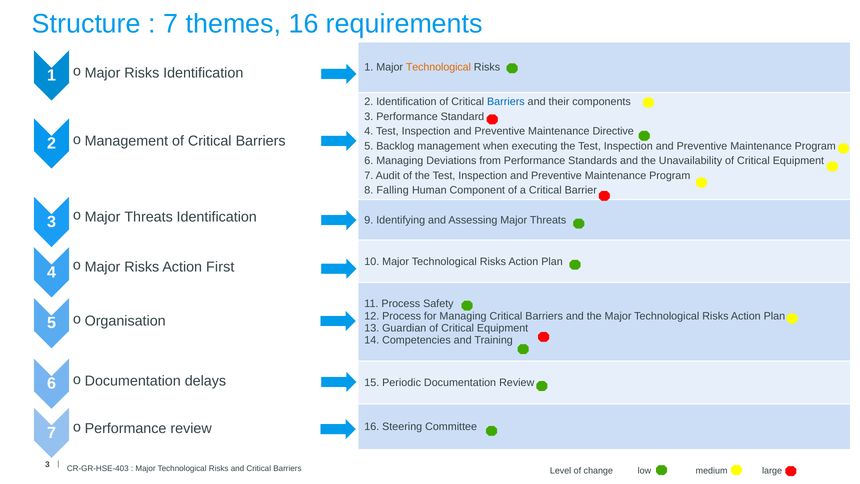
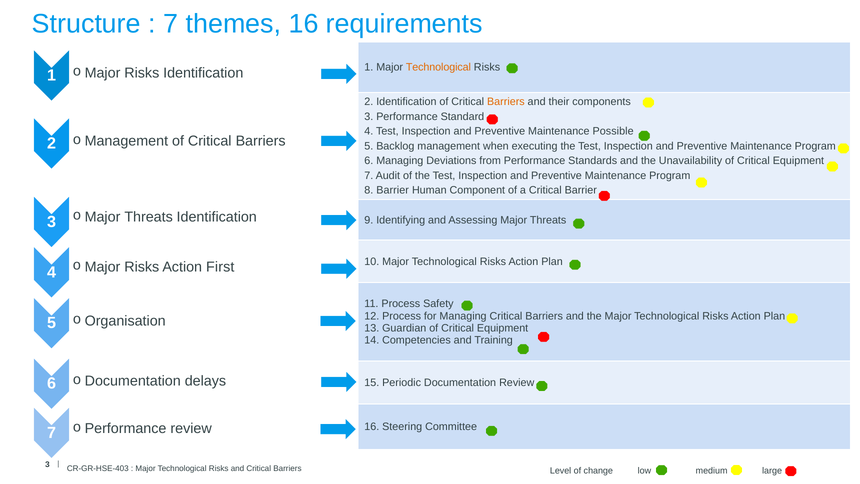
Barriers at (506, 102) colour: blue -> orange
Directive: Directive -> Possible
8 Falling: Falling -> Barrier
